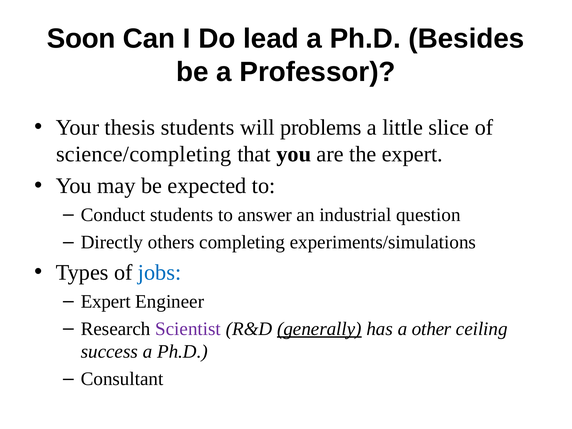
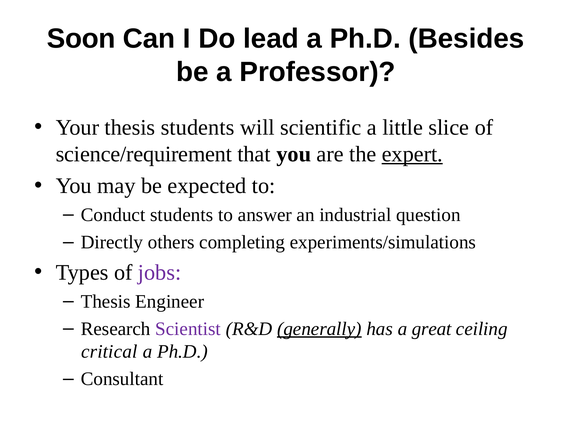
problems: problems -> scientific
science/completing: science/completing -> science/requirement
expert at (412, 154) underline: none -> present
jobs colour: blue -> purple
Expert at (106, 301): Expert -> Thesis
other: other -> great
success: success -> critical
